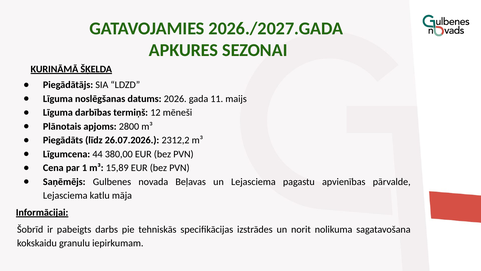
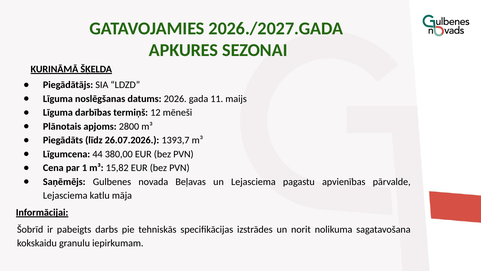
2312,2: 2312,2 -> 1393,7
15,89: 15,89 -> 15,82
